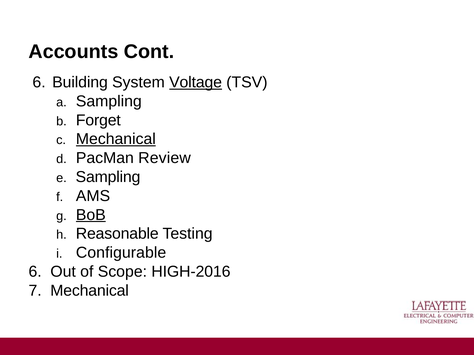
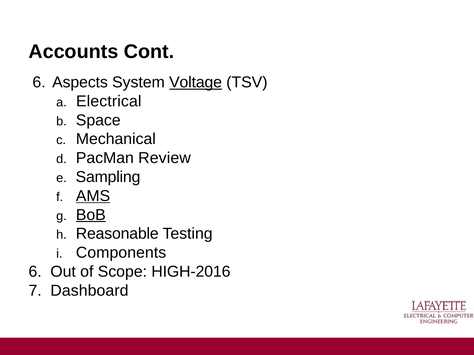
Building: Building -> Aspects
Sampling at (109, 101): Sampling -> Electrical
Forget: Forget -> Space
Mechanical at (116, 139) underline: present -> none
AMS underline: none -> present
Configurable: Configurable -> Components
7 Mechanical: Mechanical -> Dashboard
